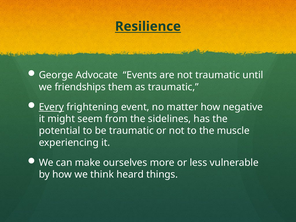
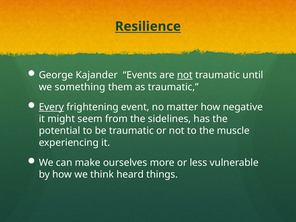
Advocate: Advocate -> Kajander
not at (185, 75) underline: none -> present
friendships: friendships -> something
